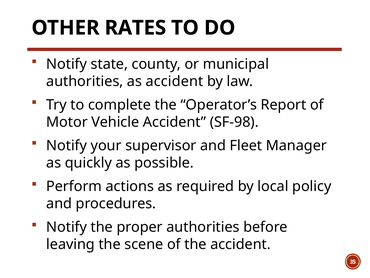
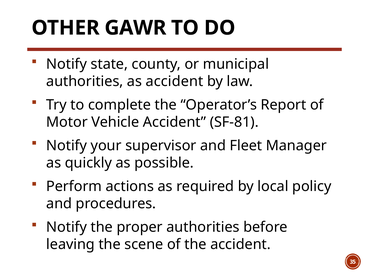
RATES: RATES -> GAWR
SF-98: SF-98 -> SF-81
